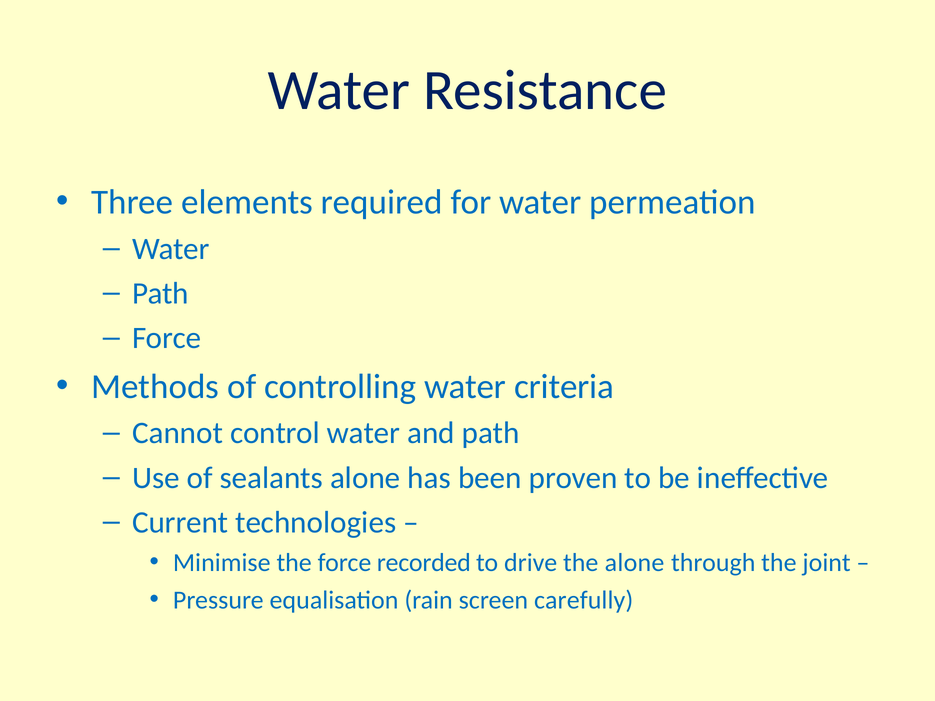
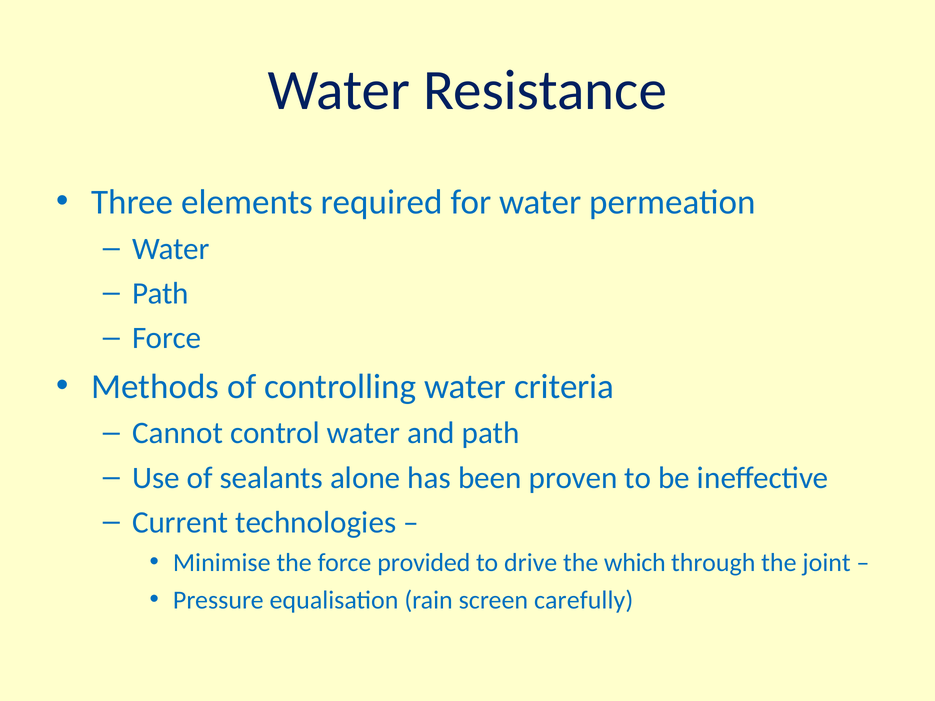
recorded: recorded -> provided
the alone: alone -> which
